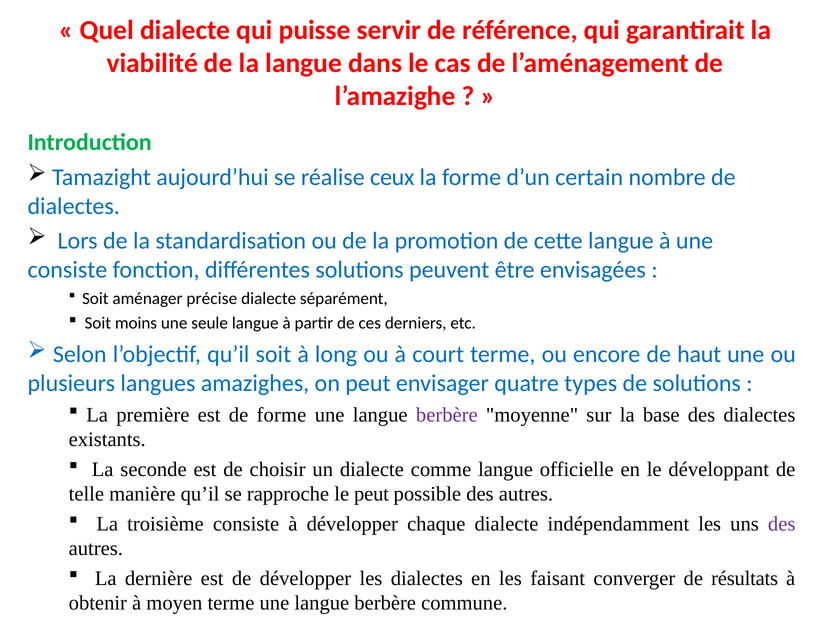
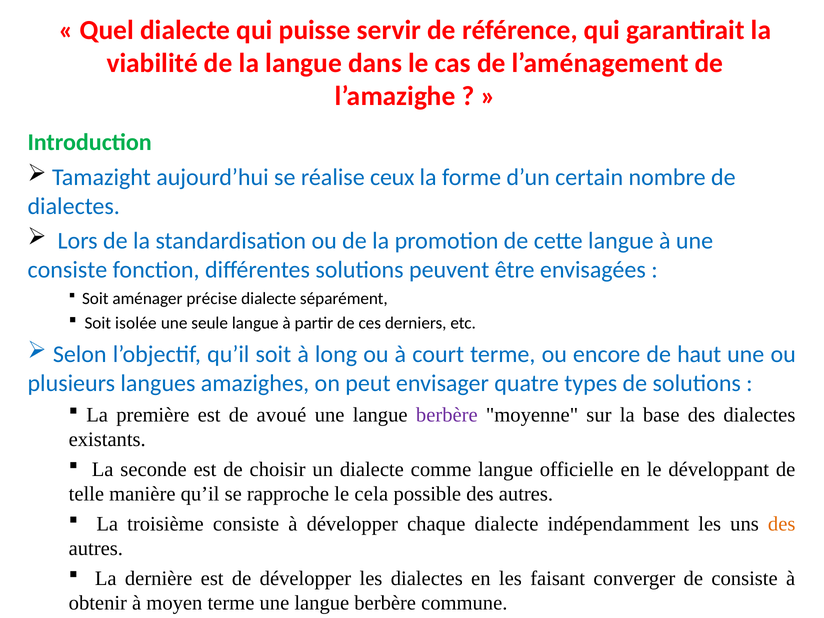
moins: moins -> isolée
de forme: forme -> avoué
le peut: peut -> cela
des at (782, 524) colour: purple -> orange
de résultats: résultats -> consiste
